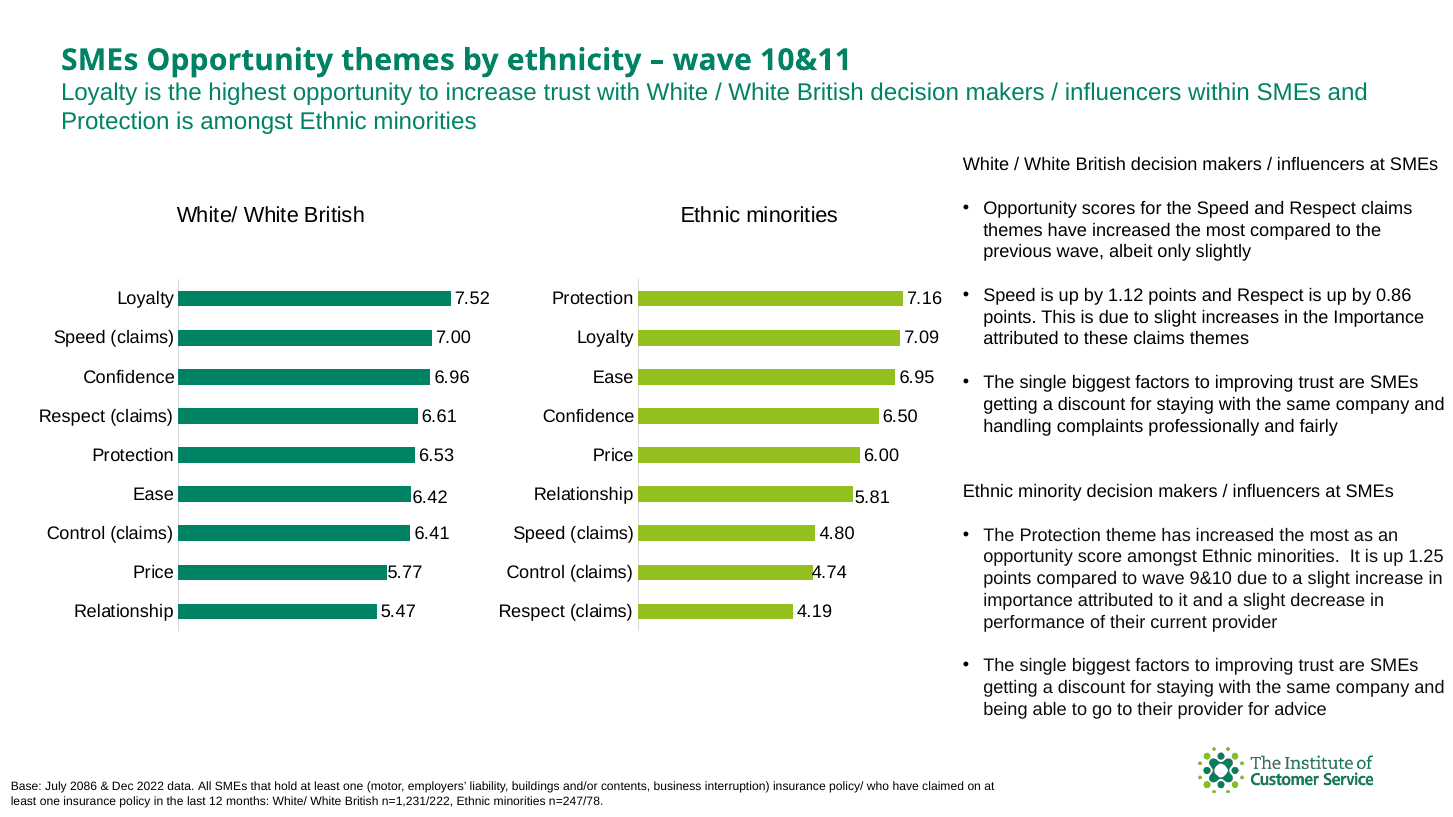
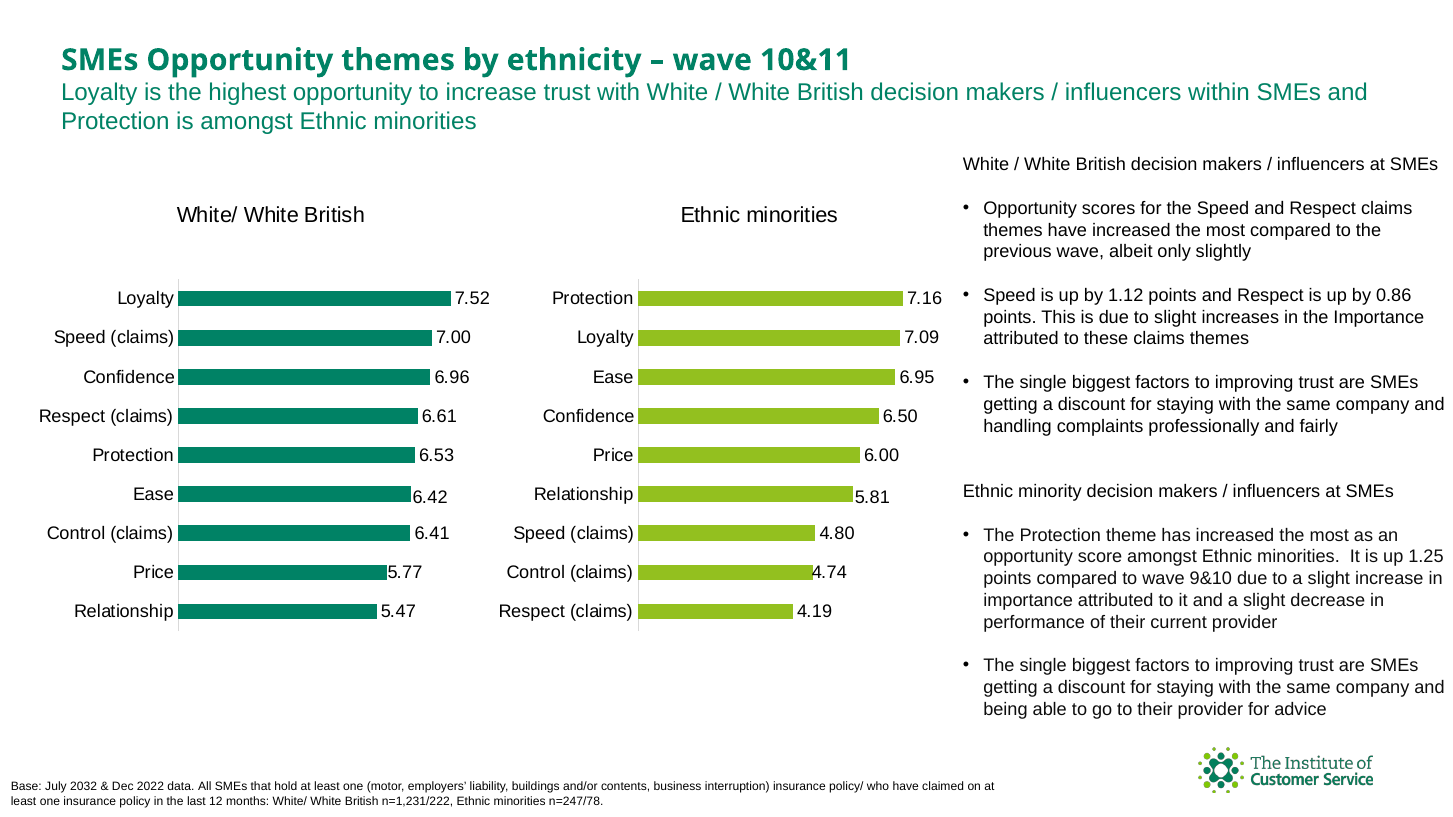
2086: 2086 -> 2032
